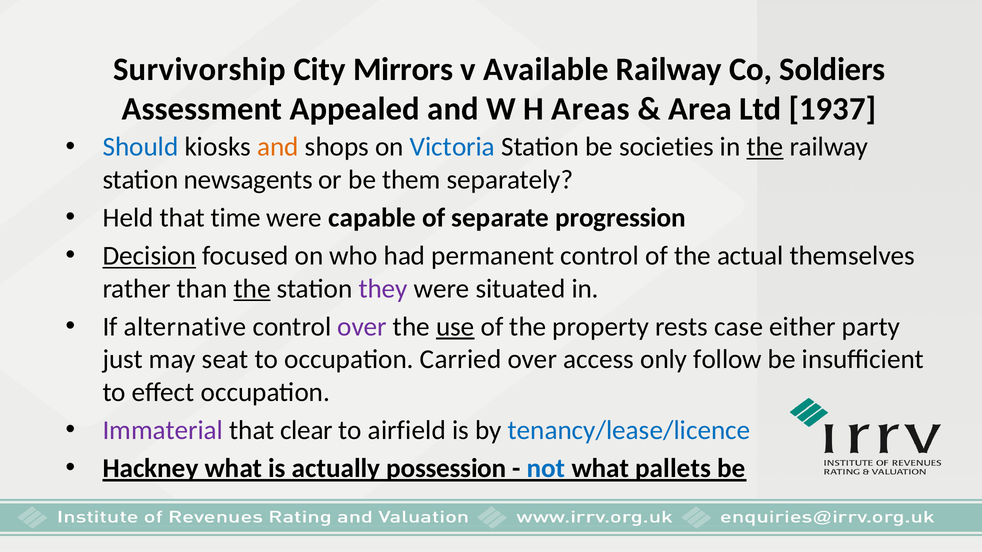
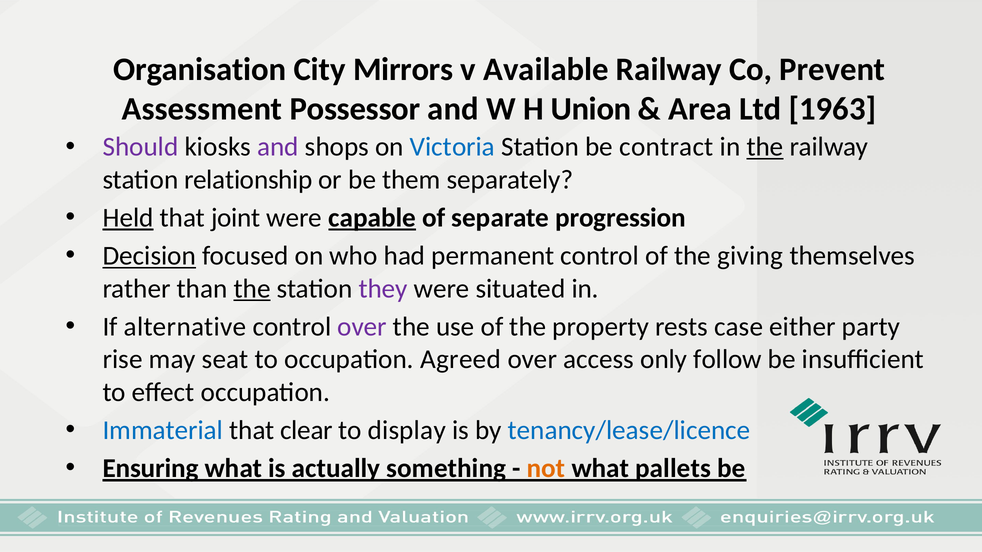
Survivorship: Survivorship -> Organisation
Soldiers: Soldiers -> Prevent
Appealed: Appealed -> Possessor
Areas: Areas -> Union
1937: 1937 -> 1963
Should colour: blue -> purple
and at (278, 147) colour: orange -> purple
societies: societies -> contract
newsagents: newsagents -> relationship
Held underline: none -> present
time: time -> joint
capable underline: none -> present
actual: actual -> giving
use underline: present -> none
just: just -> rise
Carried: Carried -> Agreed
Immaterial colour: purple -> blue
airfield: airfield -> display
Hackney: Hackney -> Ensuring
possession: possession -> something
not colour: blue -> orange
